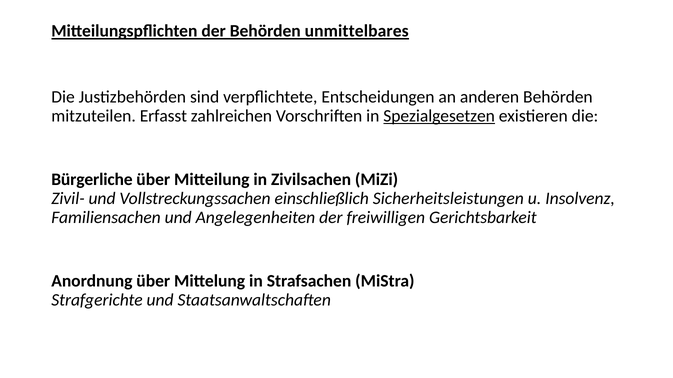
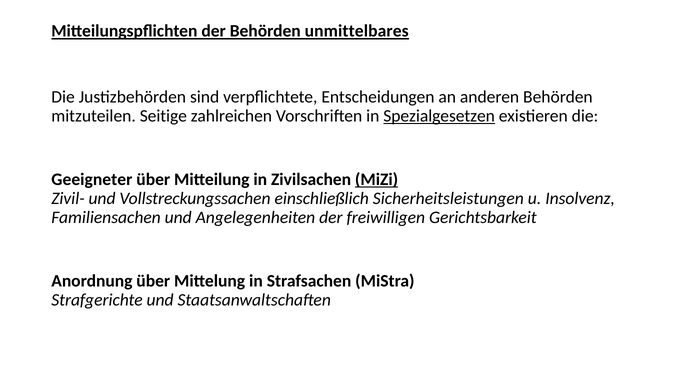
Erfasst: Erfasst -> Seitige
Bürgerliche: Bürgerliche -> Geeigneter
MiZi underline: none -> present
